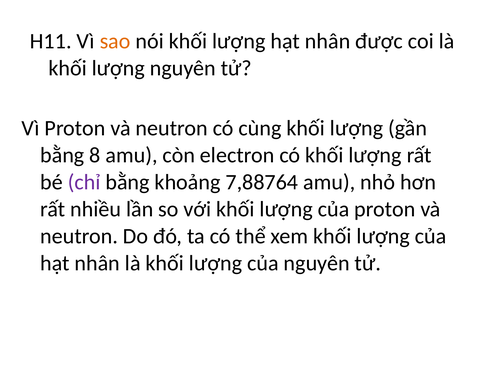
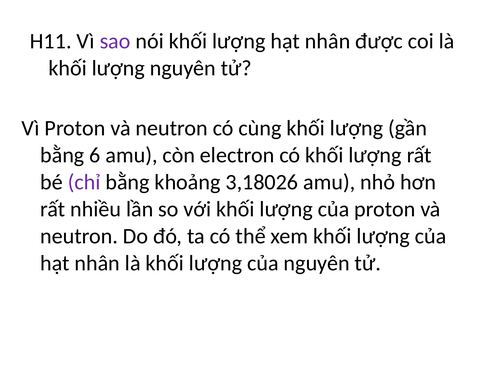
sao colour: orange -> purple
8: 8 -> 6
7,88764: 7,88764 -> 3,18026
